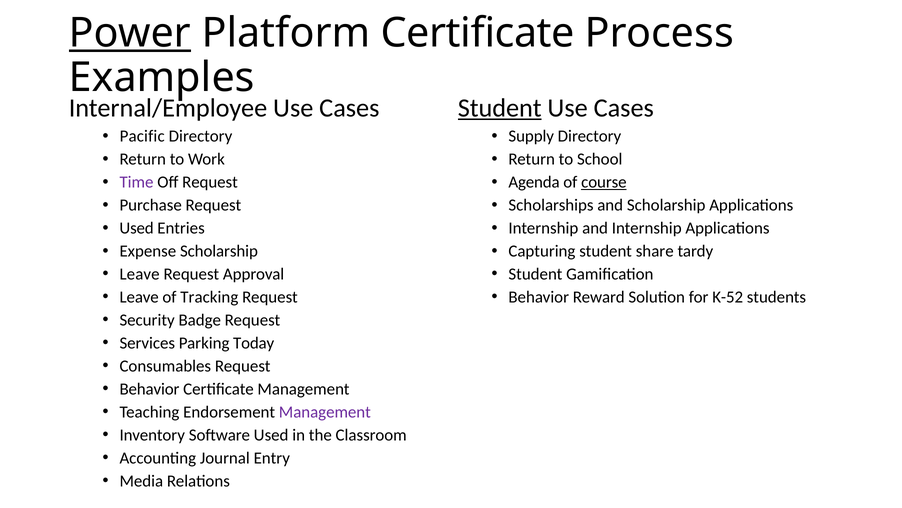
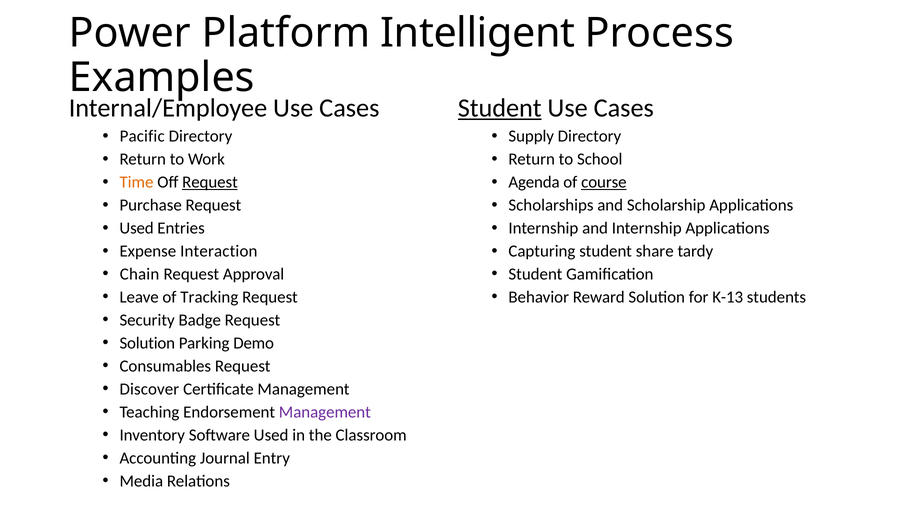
Power underline: present -> none
Platform Certificate: Certificate -> Intelligent
Time colour: purple -> orange
Request at (210, 182) underline: none -> present
Expense Scholarship: Scholarship -> Interaction
Leave at (140, 274): Leave -> Chain
K-52: K-52 -> K-13
Services at (147, 343): Services -> Solution
Today: Today -> Demo
Behavior at (150, 388): Behavior -> Discover
